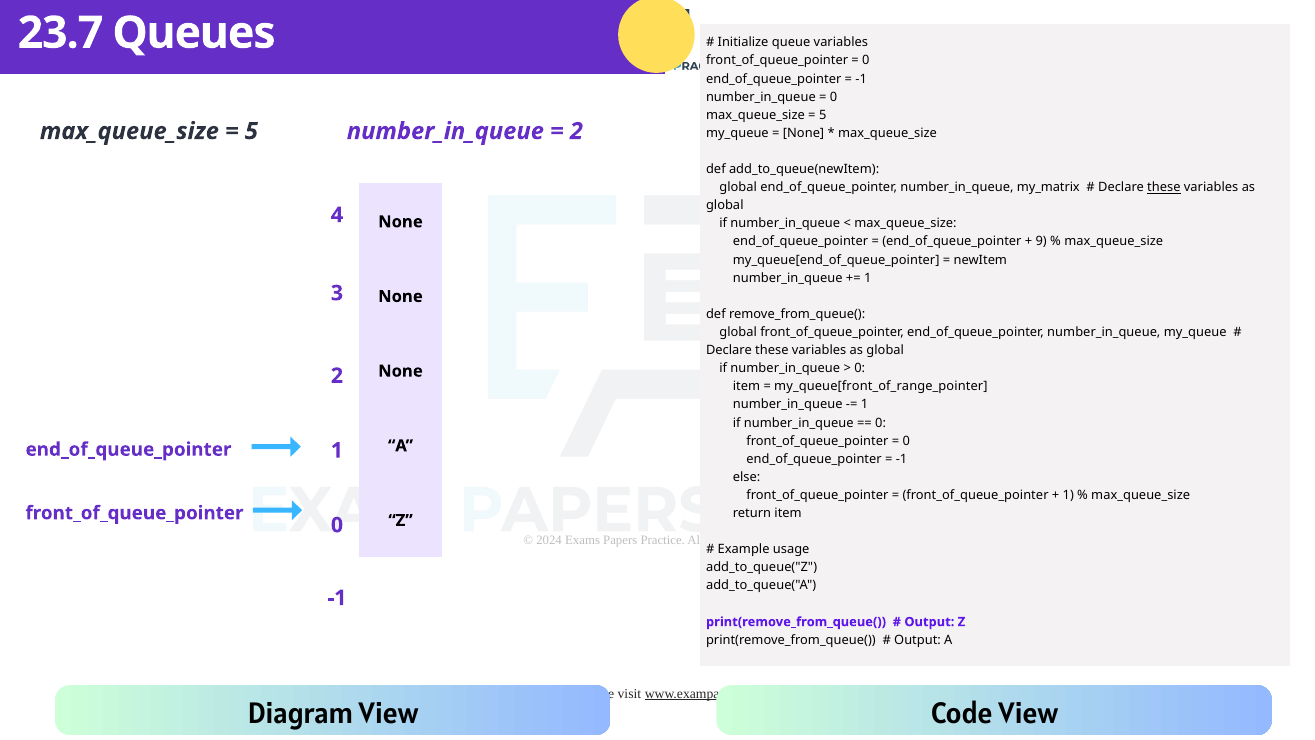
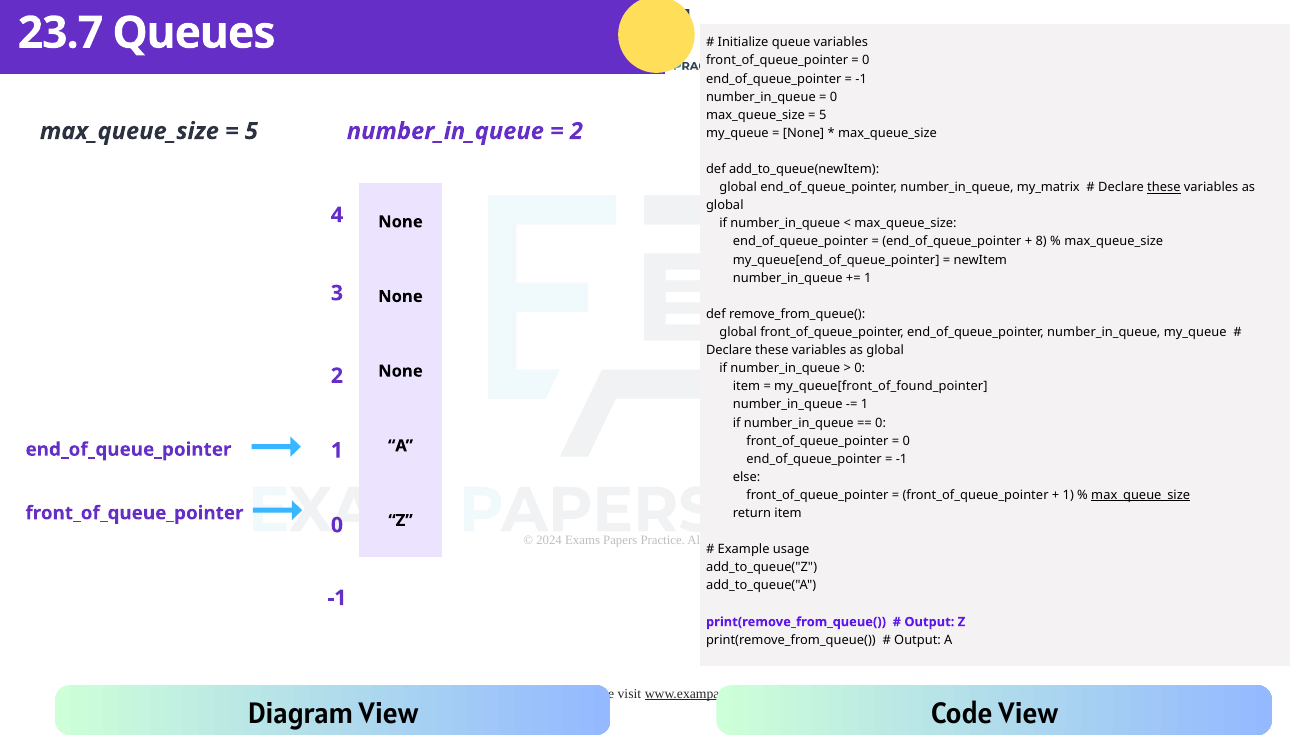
9: 9 -> 8
my_queue[front_of_range_pointer: my_queue[front_of_range_pointer -> my_queue[front_of_found_pointer
max_queue_size at (1141, 495) underline: none -> present
